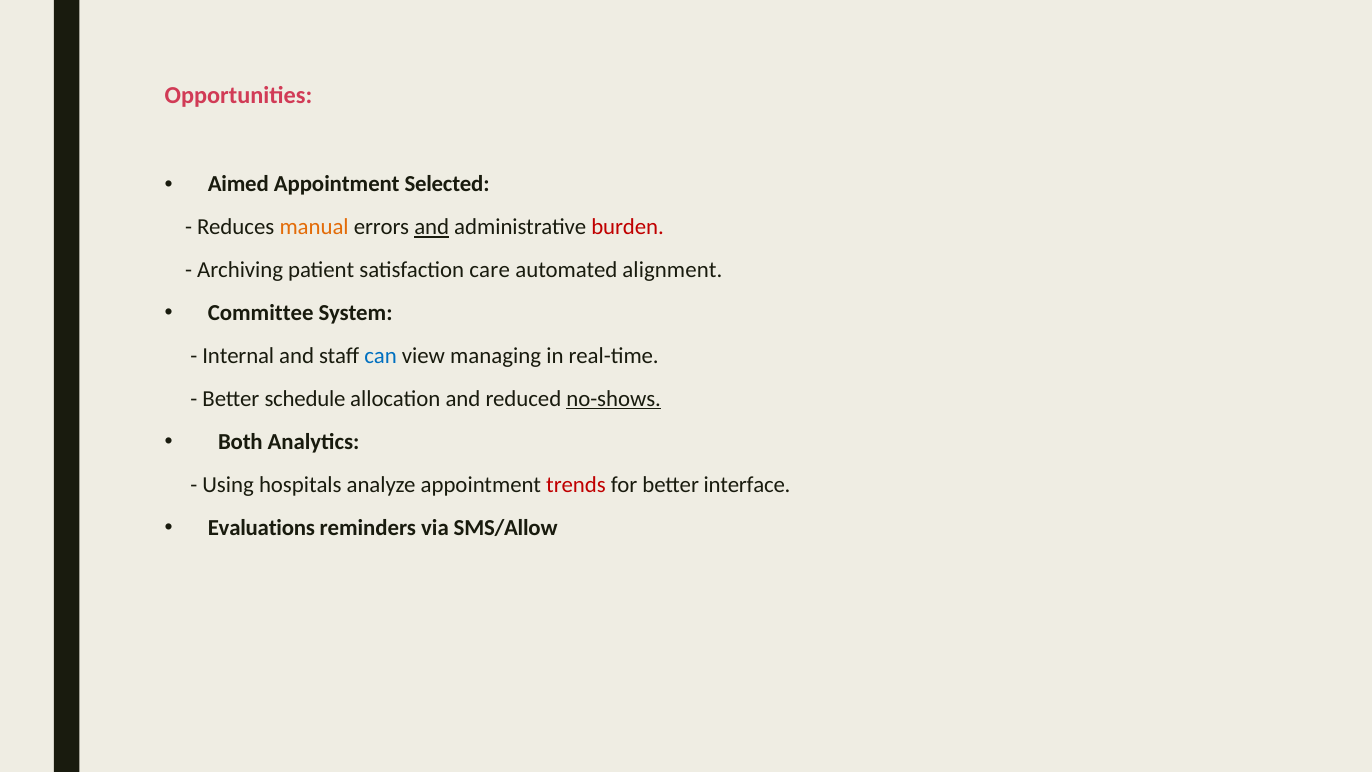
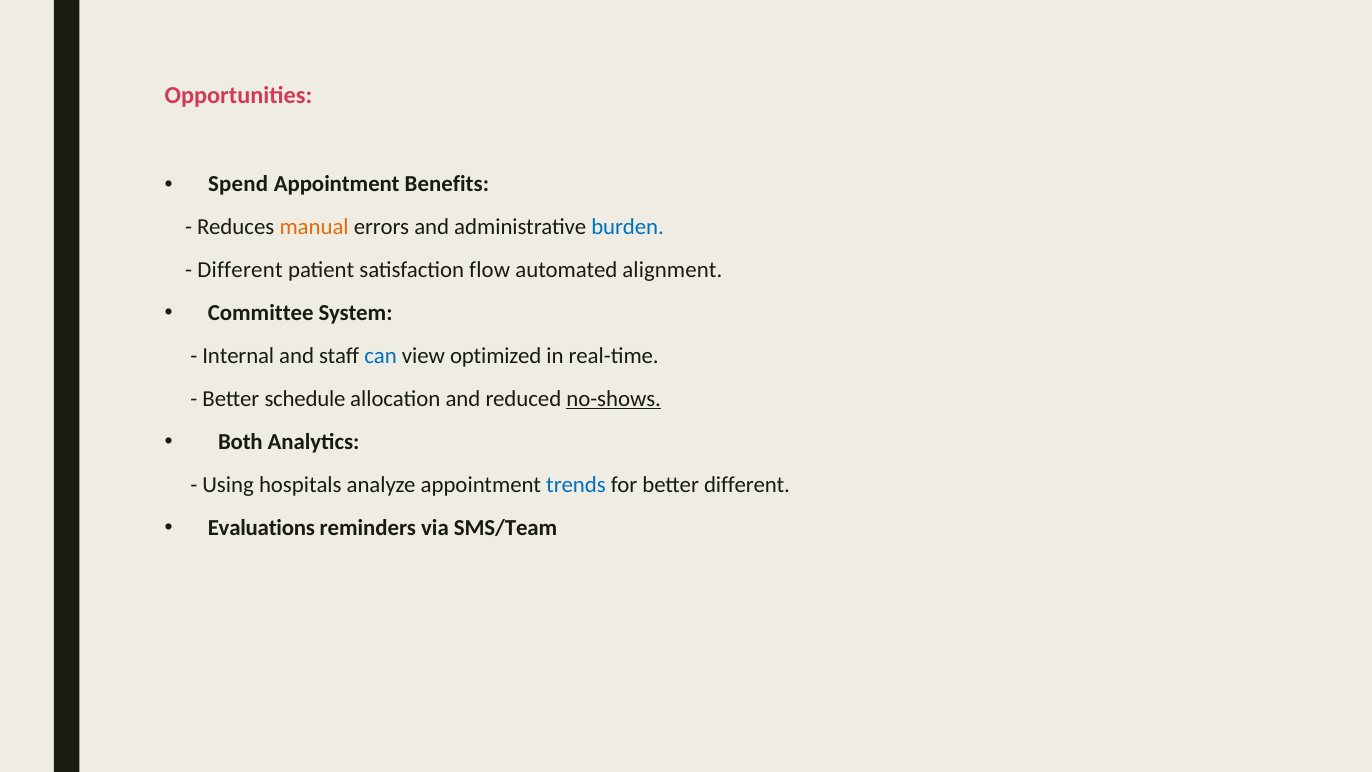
Aimed: Aimed -> Spend
Selected: Selected -> Benefits
and at (432, 227) underline: present -> none
burden colour: red -> blue
Archiving at (240, 270): Archiving -> Different
care: care -> flow
managing: managing -> optimized
trends colour: red -> blue
better interface: interface -> different
SMS/Allow: SMS/Allow -> SMS/Team
